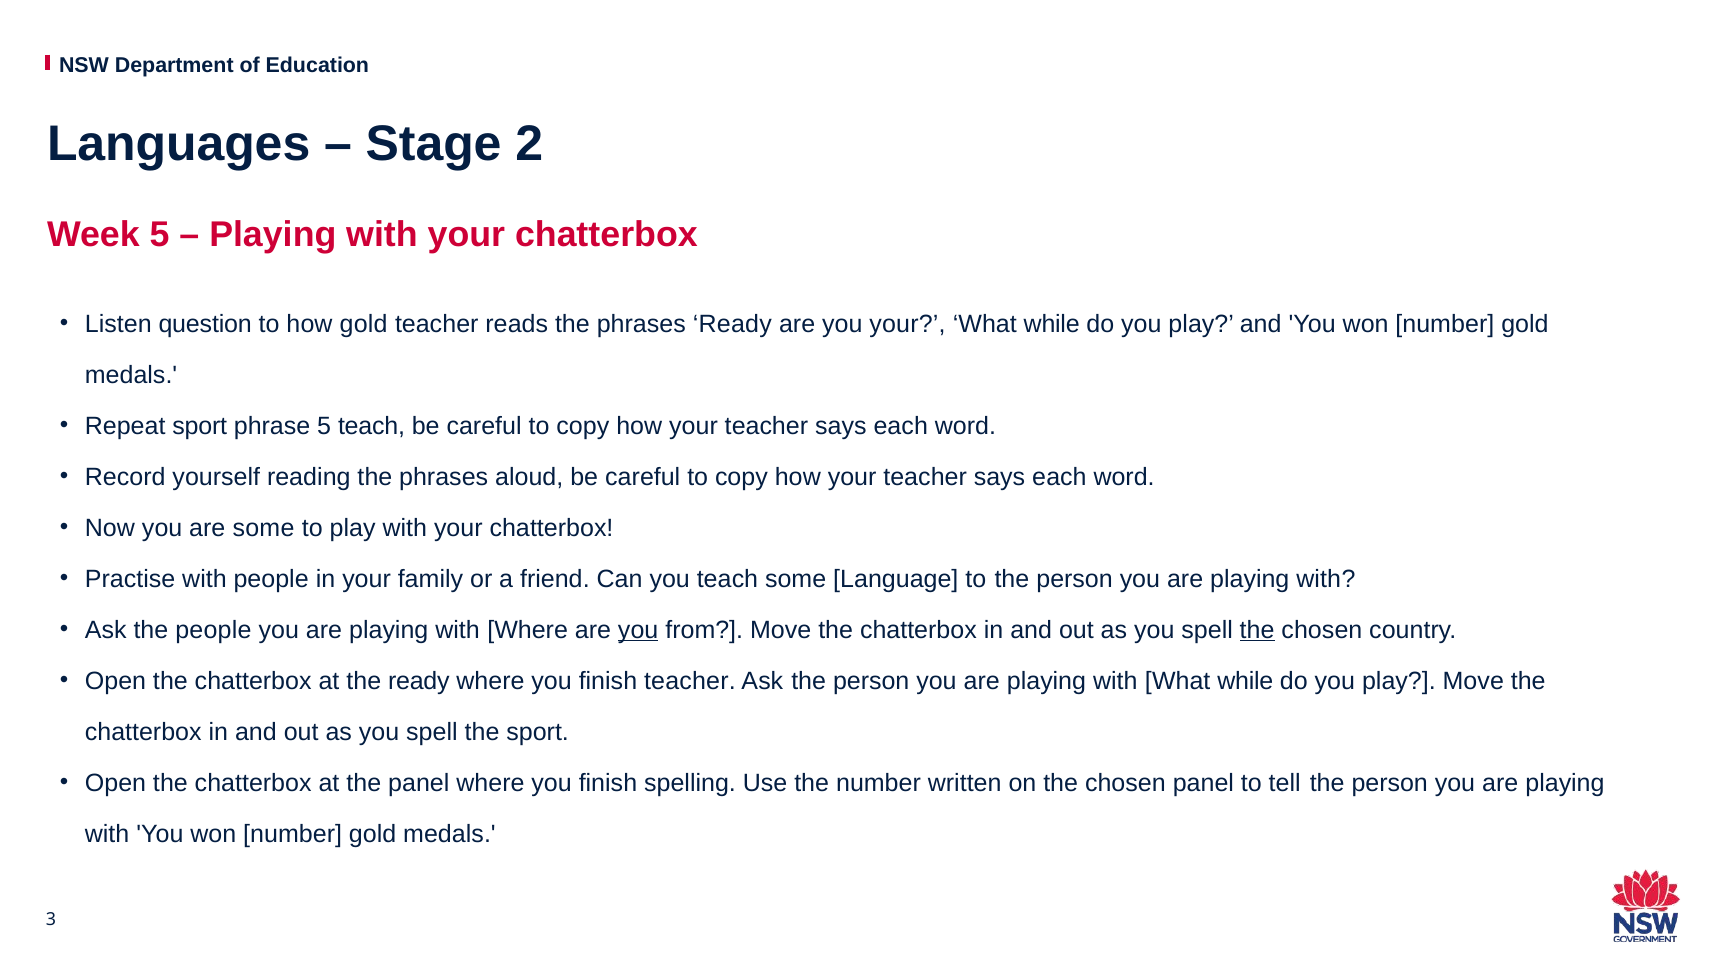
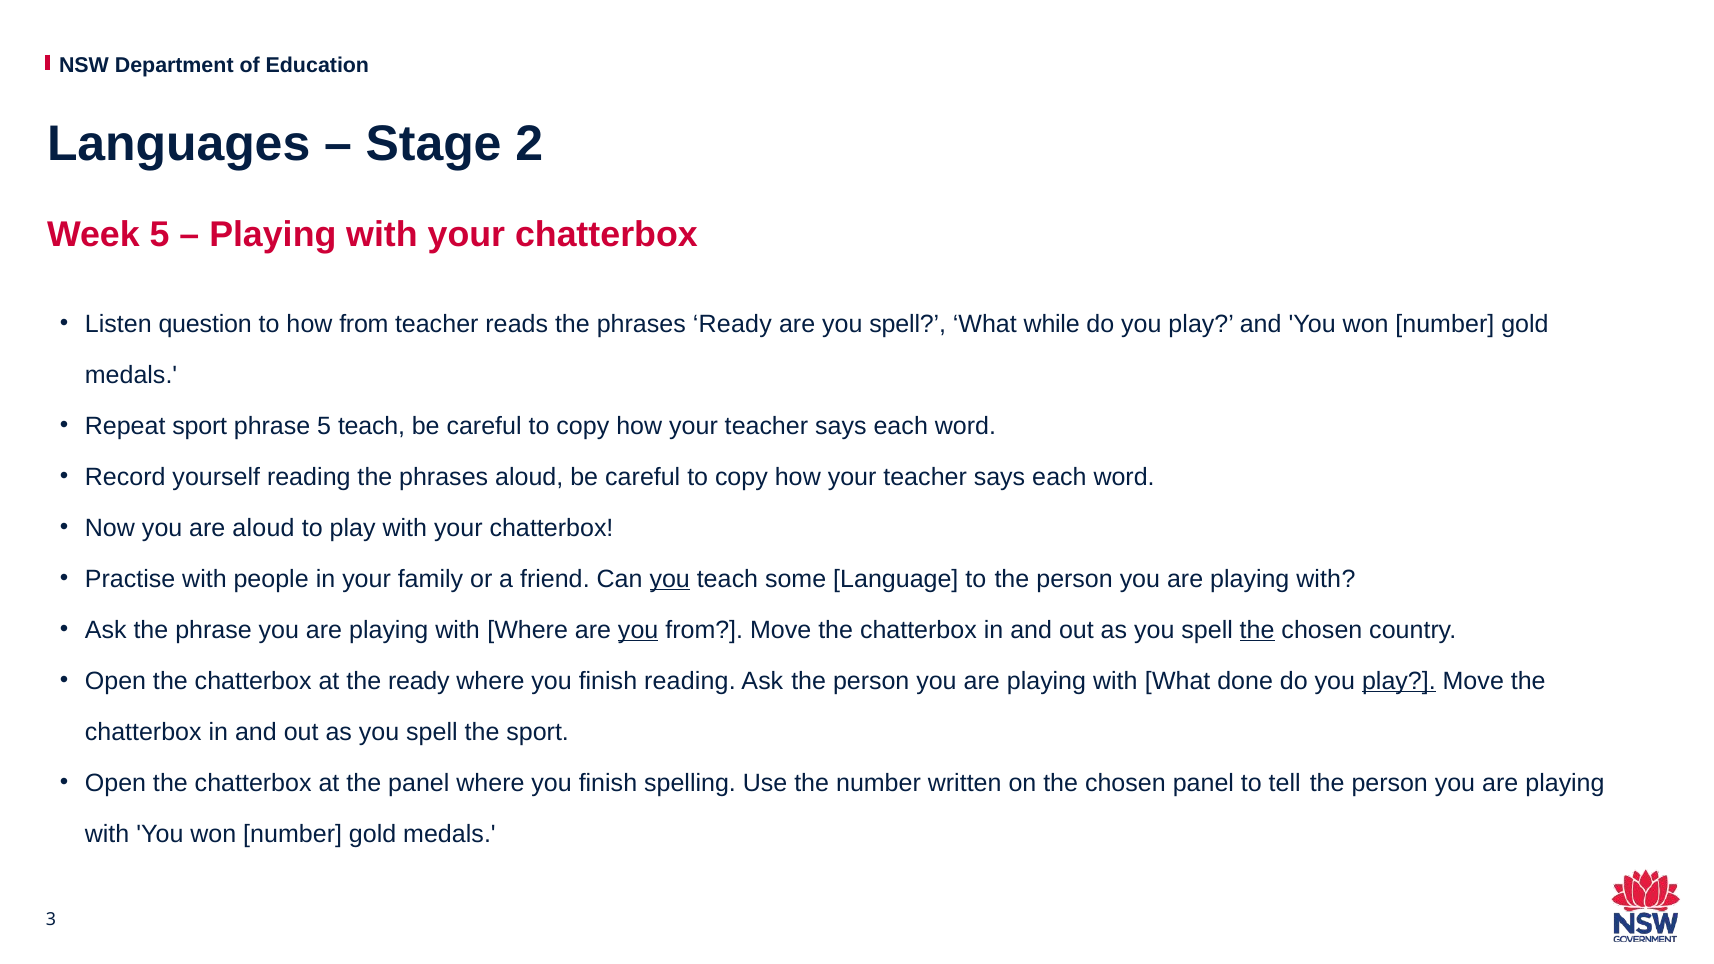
how gold: gold -> from
are you your: your -> spell
are some: some -> aloud
you at (670, 579) underline: none -> present
the people: people -> phrase
finish teacher: teacher -> reading
with What while: while -> done
play at (1399, 681) underline: none -> present
